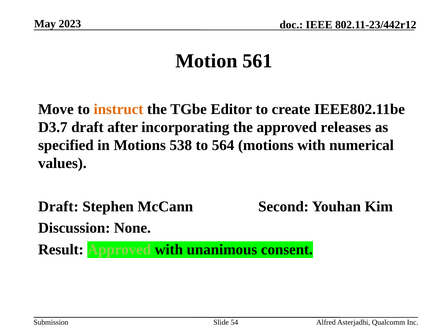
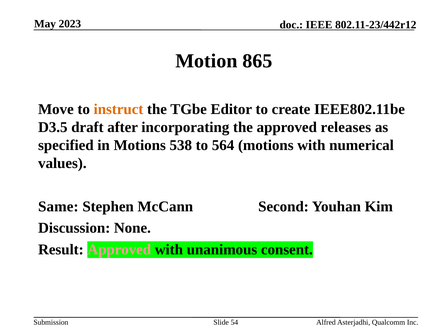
561: 561 -> 865
D3.7: D3.7 -> D3.5
Draft at (58, 206): Draft -> Same
Approved at (119, 250) colour: light green -> pink
